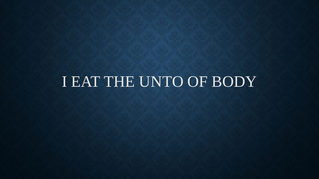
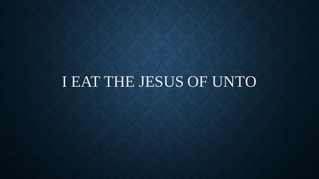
UNTO: UNTO -> JESUS
BODY: BODY -> UNTO
